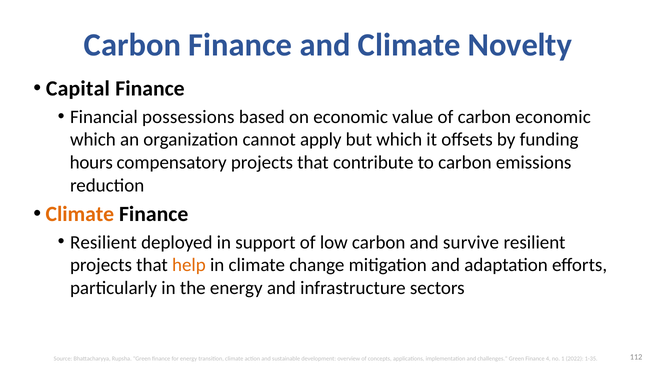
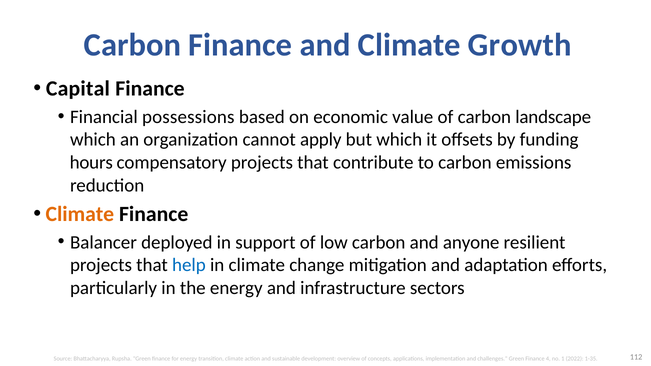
Novelty: Novelty -> Growth
carbon economic: economic -> landscape
Resilient at (103, 242): Resilient -> Balancer
survive: survive -> anyone
help colour: orange -> blue
